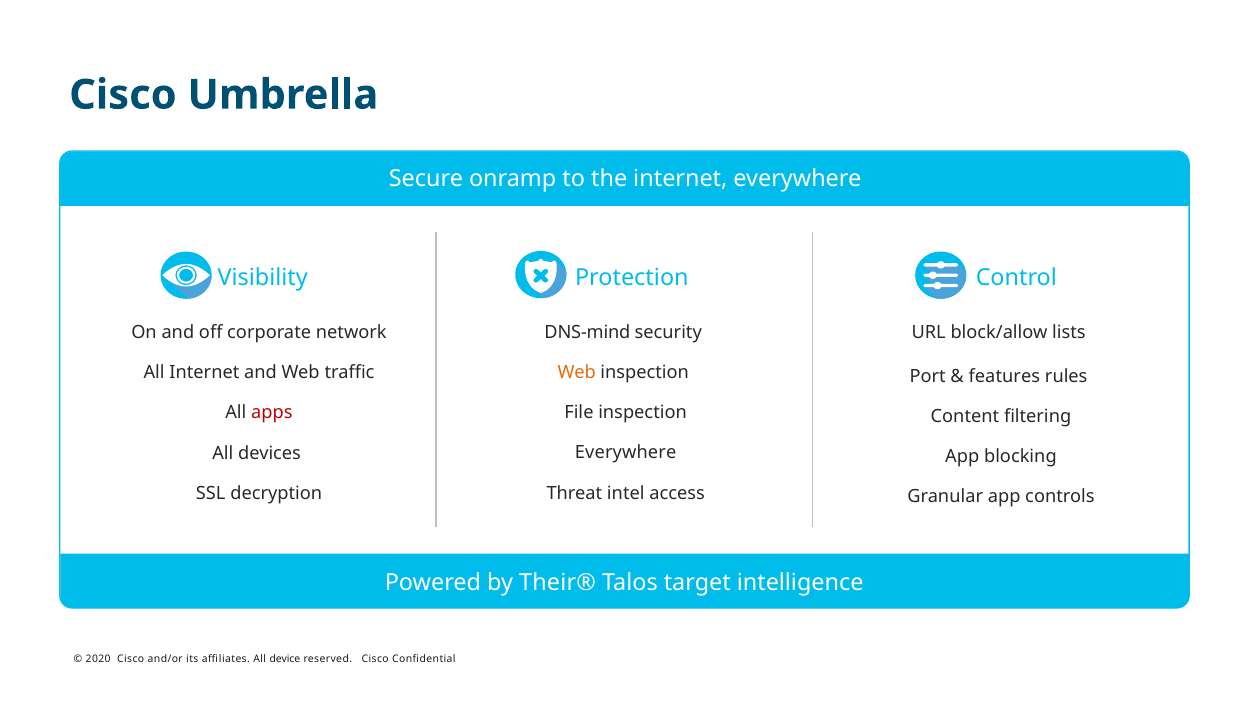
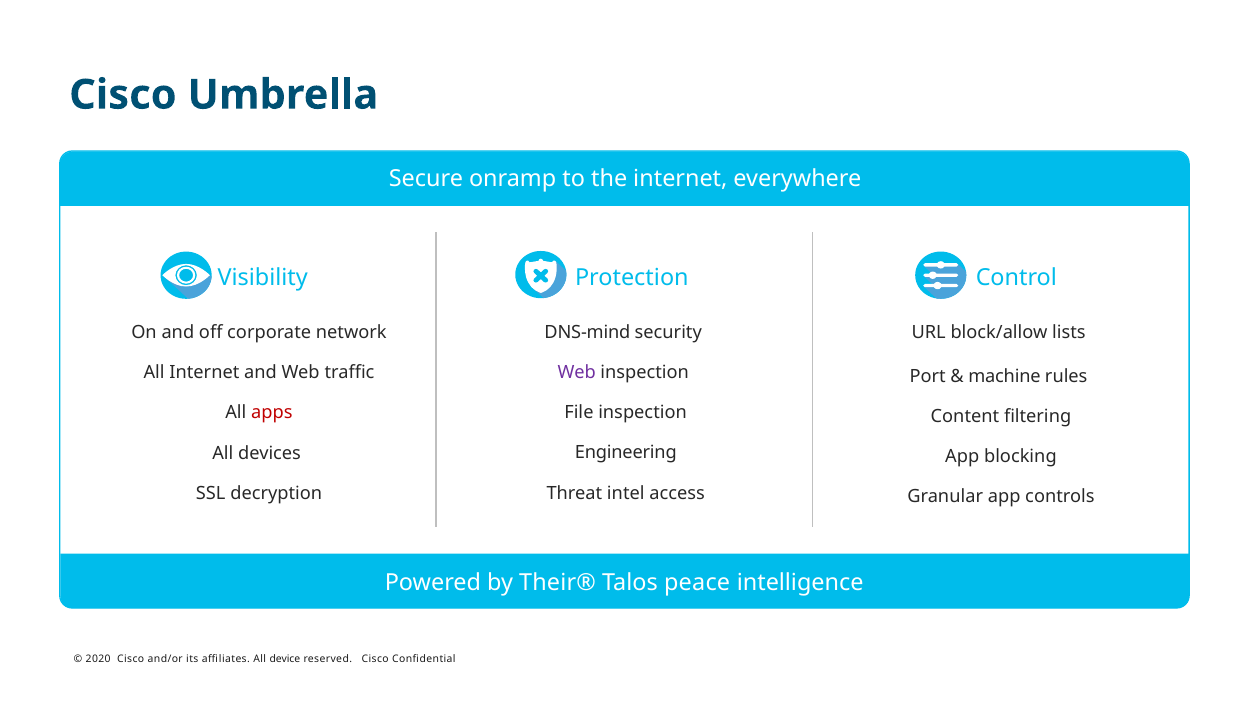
Web at (577, 373) colour: orange -> purple
features: features -> machine
Everywhere at (626, 453): Everywhere -> Engineering
target: target -> peace
